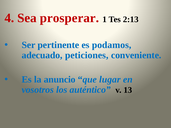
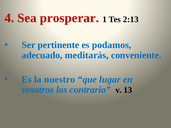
peticiones: peticiones -> meditarás
anuncio: anuncio -> nuestro
auténtico: auténtico -> contrario
